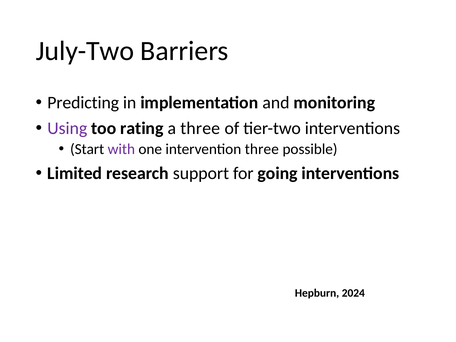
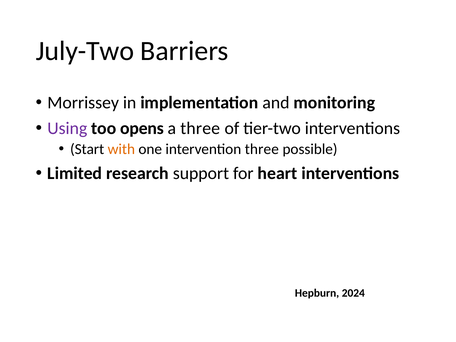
Predicting: Predicting -> Morrissey
rating: rating -> opens
with colour: purple -> orange
going: going -> heart
